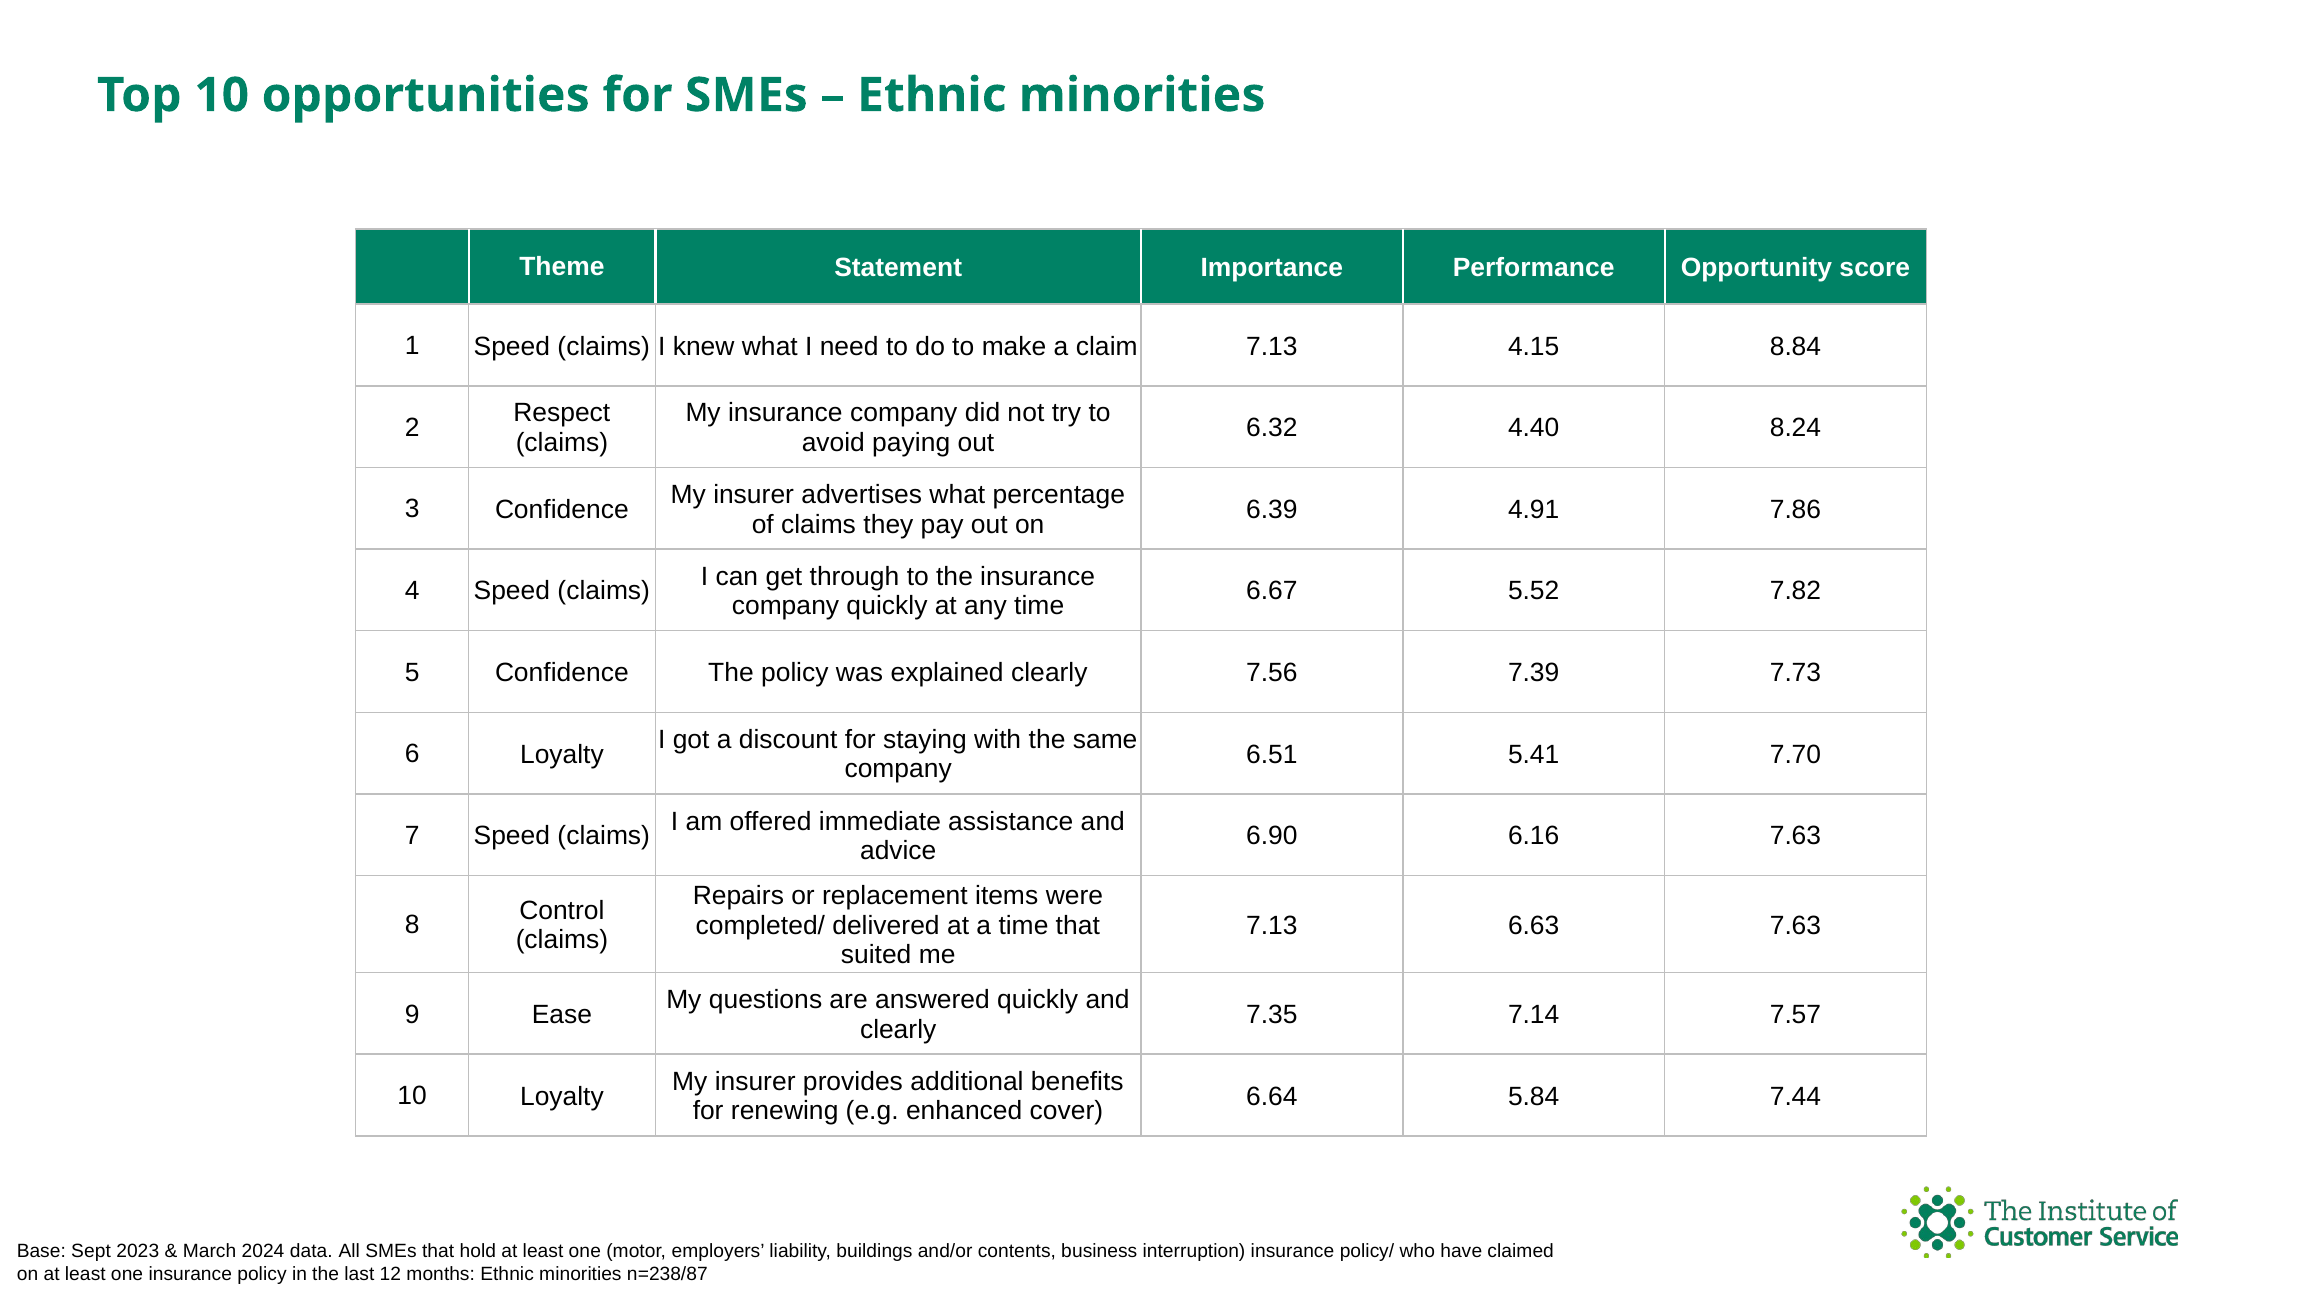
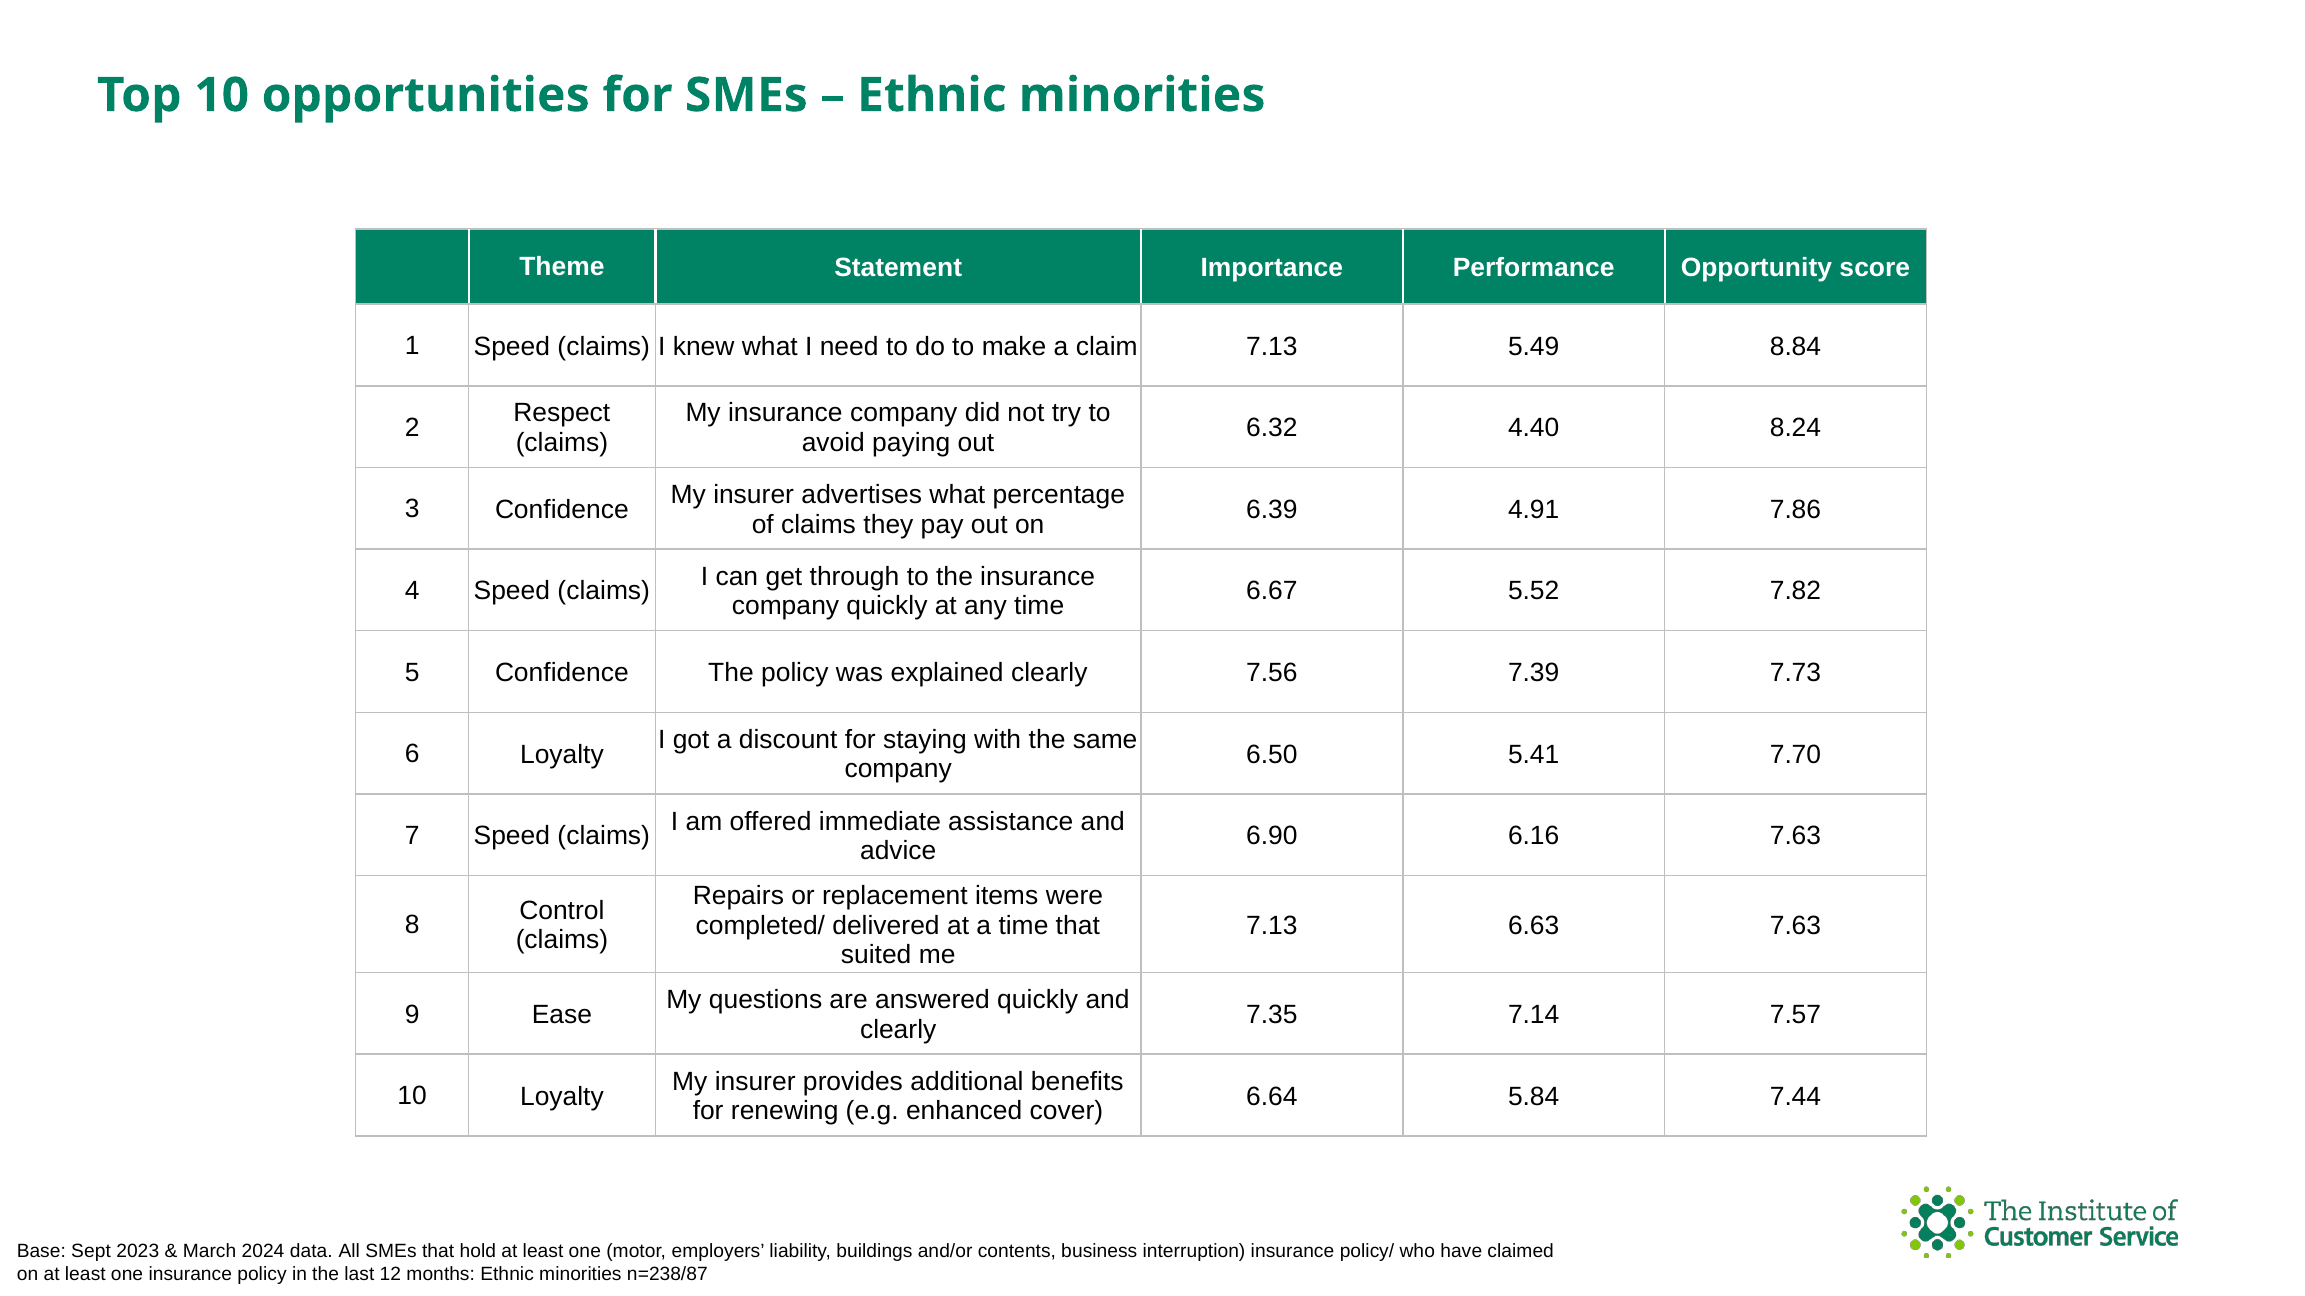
4.15: 4.15 -> 5.49
6.51: 6.51 -> 6.50
